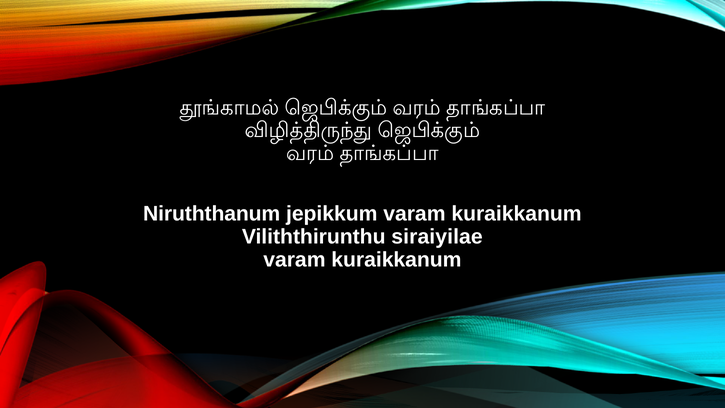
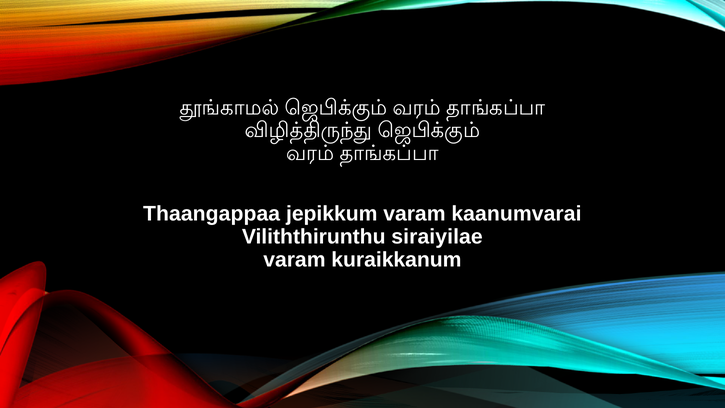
Niruththanum: Niruththanum -> Thaangappaa
jepikkum varam kuraikkanum: kuraikkanum -> kaanumvarai
